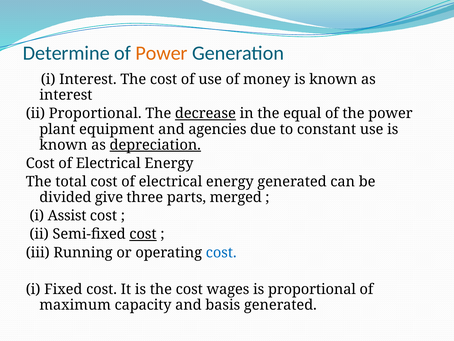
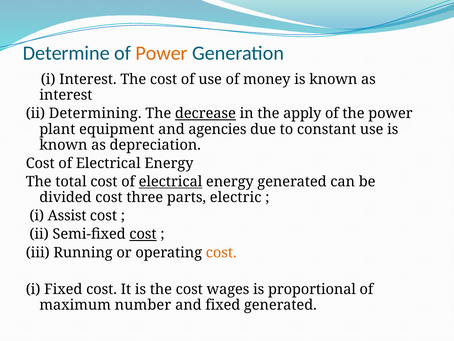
ii Proportional: Proportional -> Determining
equal: equal -> apply
depreciation underline: present -> none
electrical at (170, 181) underline: none -> present
divided give: give -> cost
merged: merged -> electric
cost at (221, 252) colour: blue -> orange
capacity: capacity -> number
and basis: basis -> fixed
